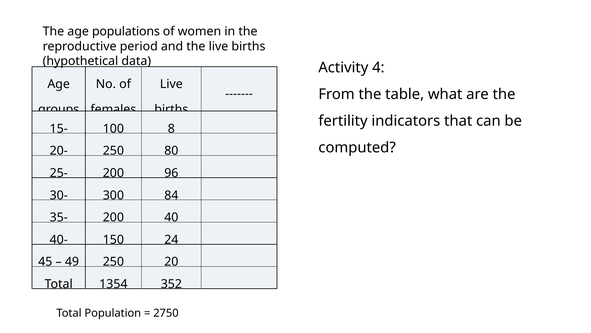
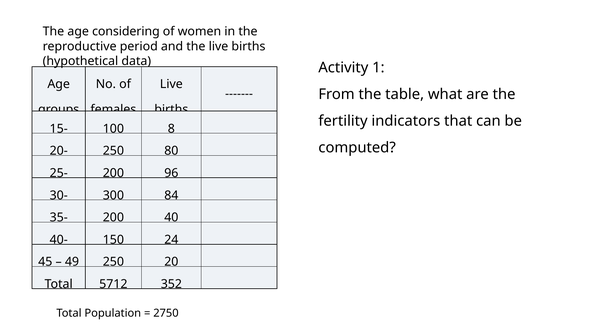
populations: populations -> considering
4: 4 -> 1
1354: 1354 -> 5712
